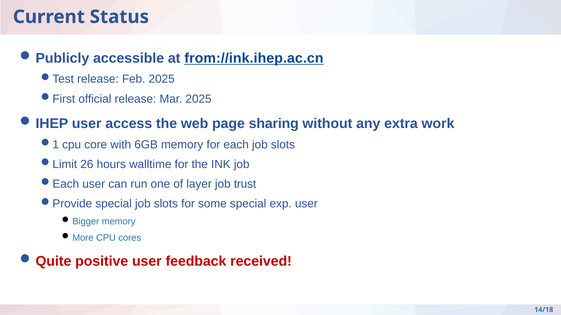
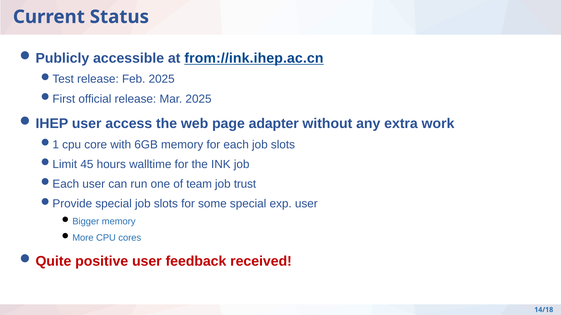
sharing: sharing -> adapter
26: 26 -> 45
layer: layer -> team
